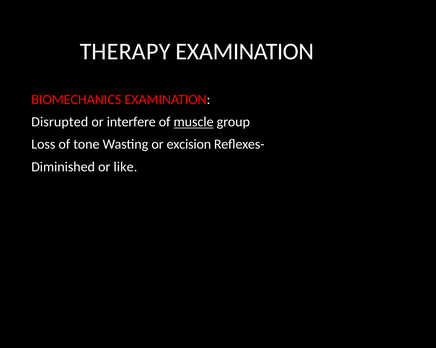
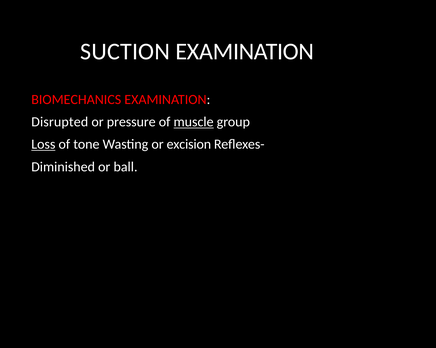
THERAPY: THERAPY -> SUCTION
interfere: interfere -> pressure
Loss underline: none -> present
like: like -> ball
